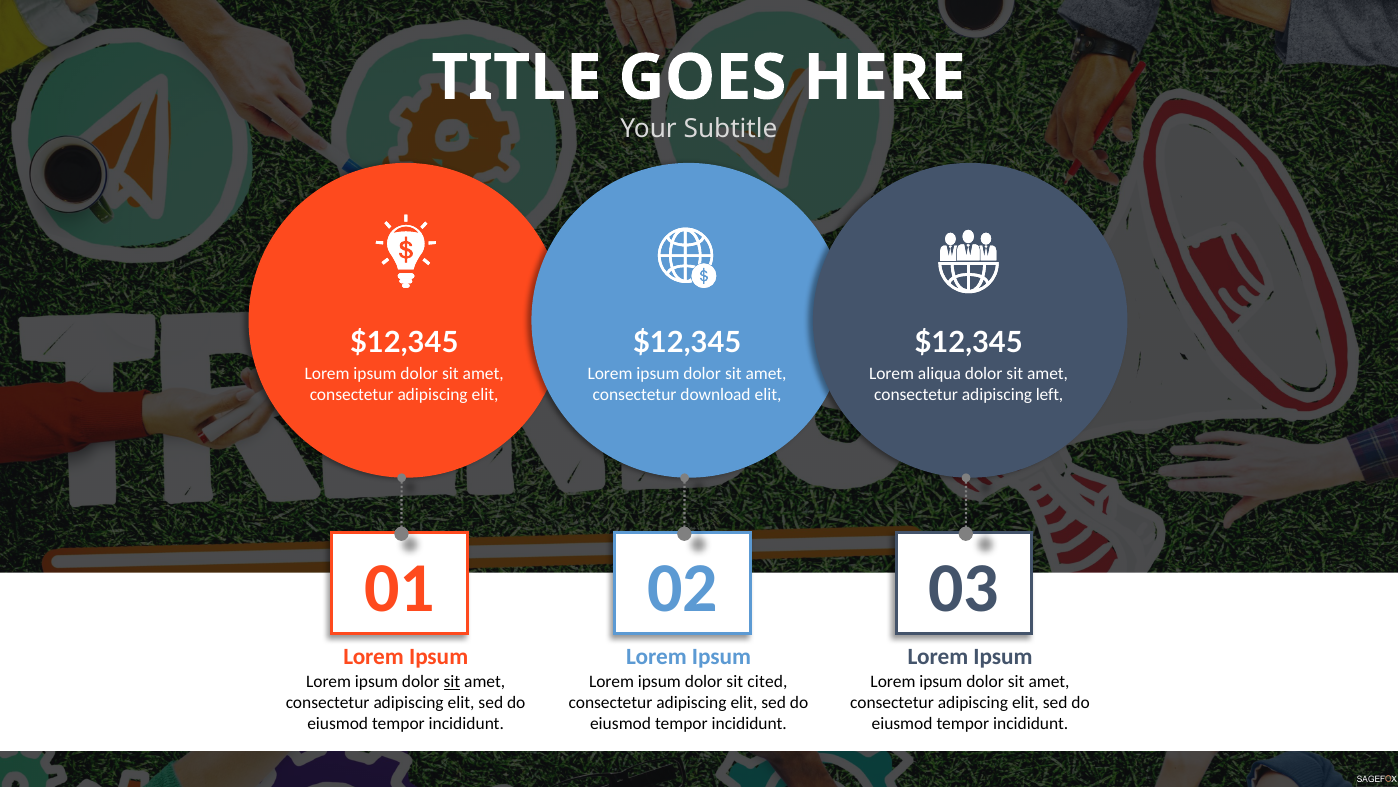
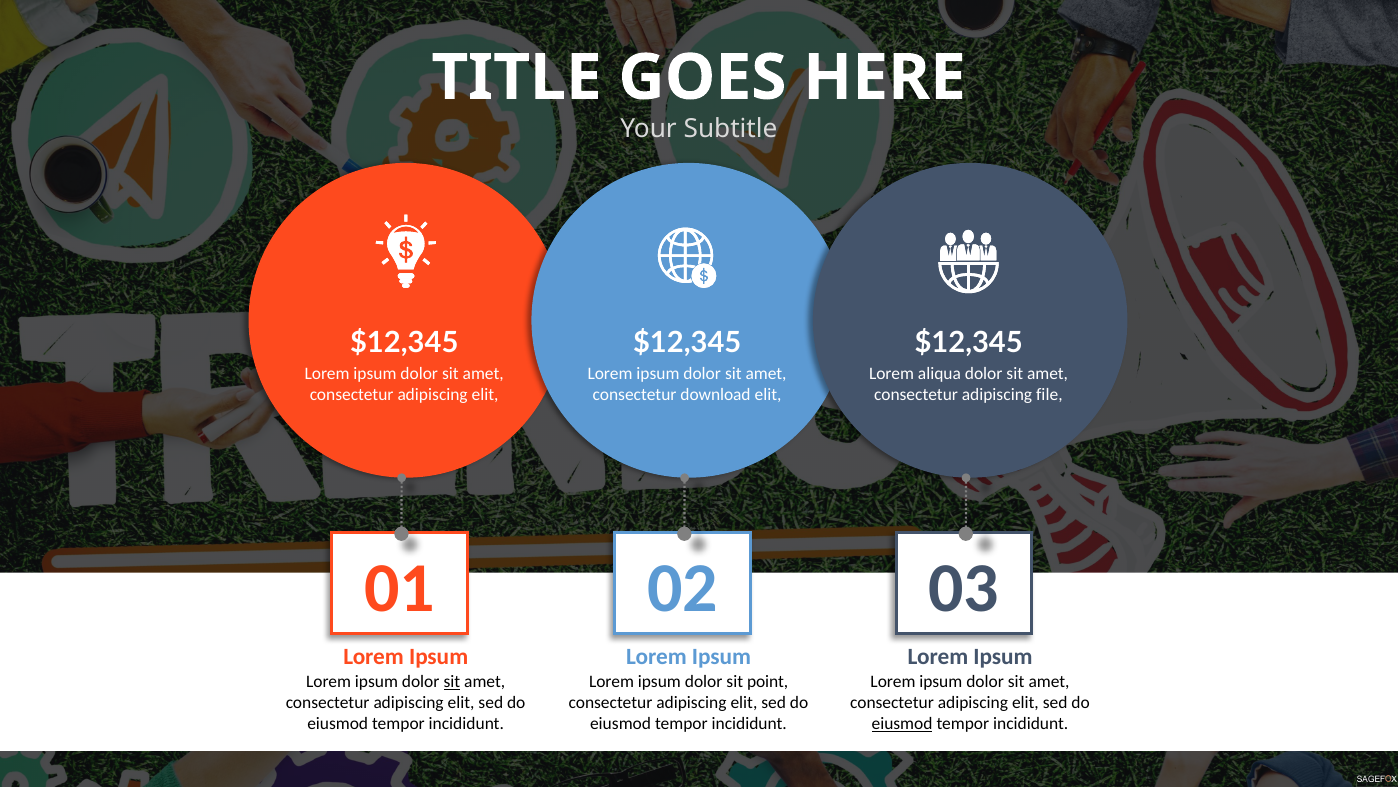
left: left -> file
cited: cited -> point
eiusmod at (902, 723) underline: none -> present
